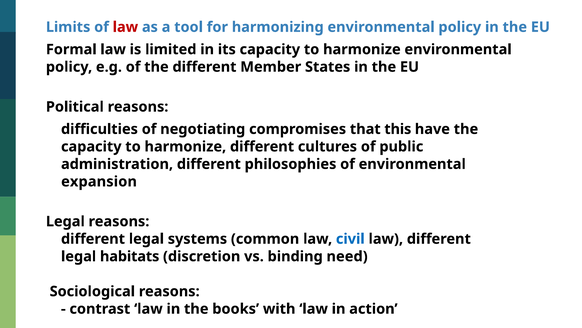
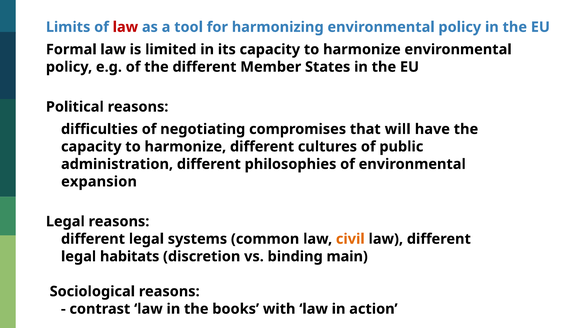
this: this -> will
civil colour: blue -> orange
need: need -> main
